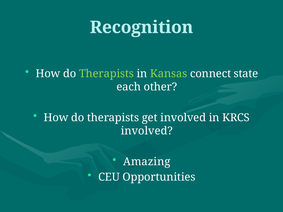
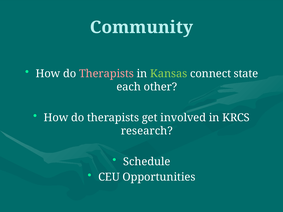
Recognition: Recognition -> Community
Therapists at (106, 74) colour: light green -> pink
involved at (147, 131): involved -> research
Amazing: Amazing -> Schedule
